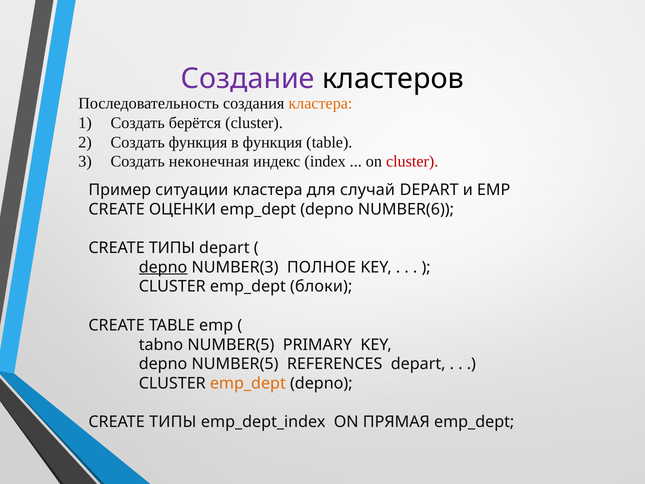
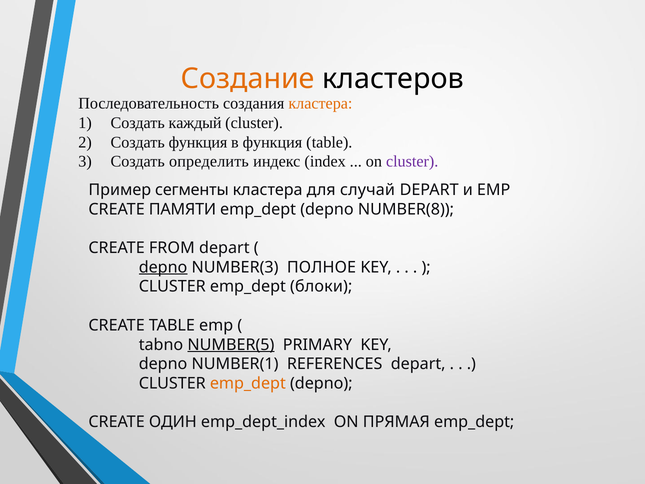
Создание colour: purple -> orange
берётся: берётся -> каждый
неконечная: неконечная -> определить
cluster at (412, 161) colour: red -> purple
ситуации: ситуации -> сегменты
ОЦЕНКИ: ОЦЕНКИ -> ПАМЯТИ
NUMBER(6: NUMBER(6 -> NUMBER(8
ТИПЫ at (172, 248): ТИПЫ -> FROM
NUMBER(5 at (231, 345) underline: none -> present
depno NUMBER(5: NUMBER(5 -> NUMBER(1
ТИПЫ at (173, 422): ТИПЫ -> ОДИН
